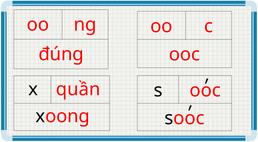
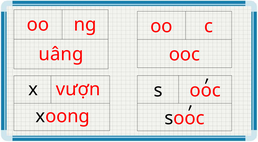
đúng: đúng -> uâng
quần: quần -> vượn
